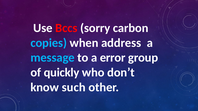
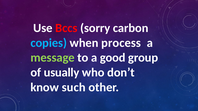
address: address -> process
message colour: light blue -> light green
error: error -> good
quickly: quickly -> usually
